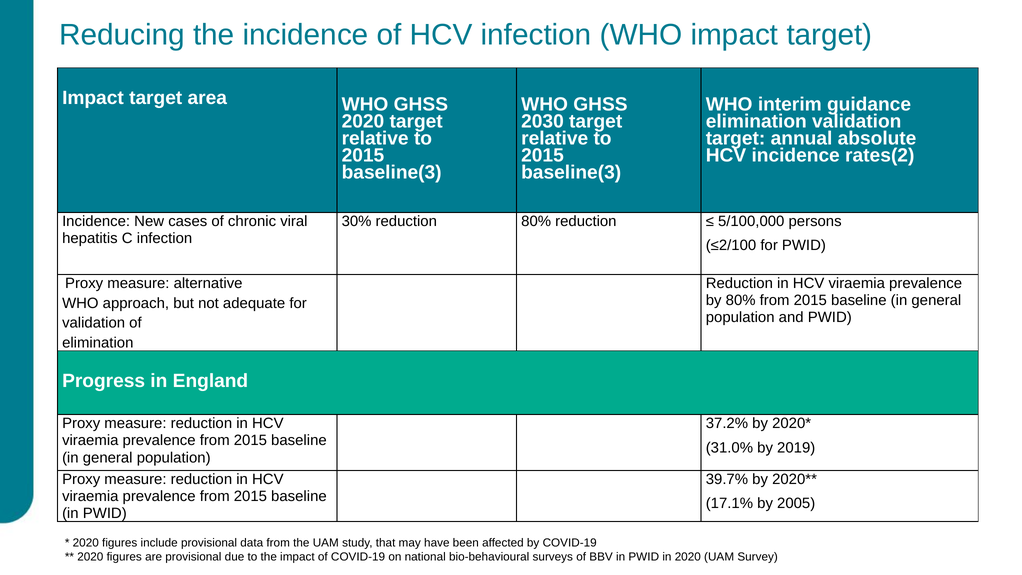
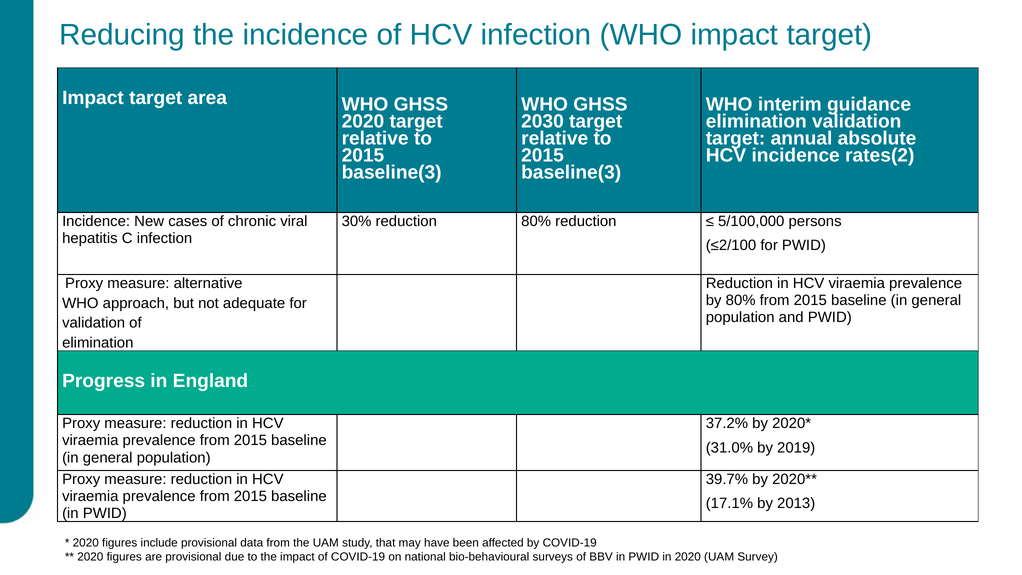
2005: 2005 -> 2013
